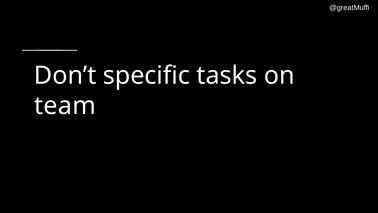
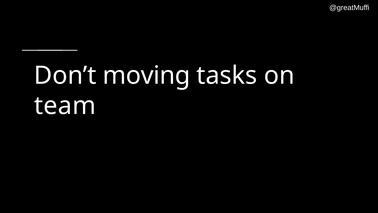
specific: specific -> moving
